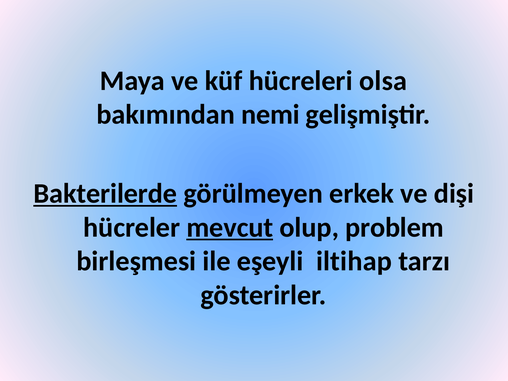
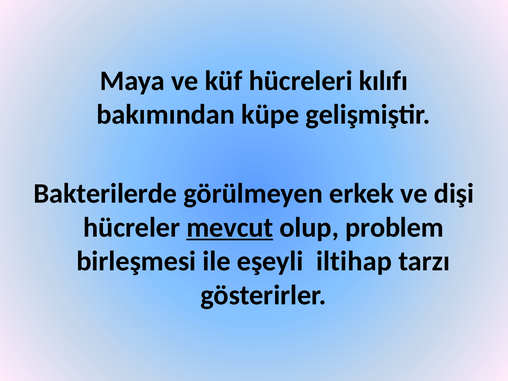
olsa: olsa -> kılıfı
nemi: nemi -> küpe
Bakterilerde underline: present -> none
